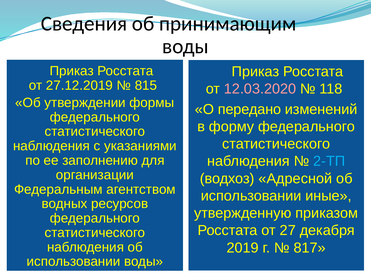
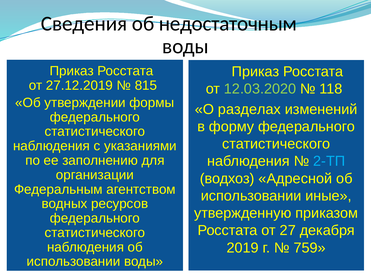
принимающим: принимающим -> недостаточным
12.03.2020 colour: pink -> light green
передано: передано -> разделах
817: 817 -> 759
